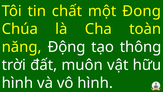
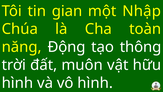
chất: chất -> gian
Đong: Đong -> Nhập
